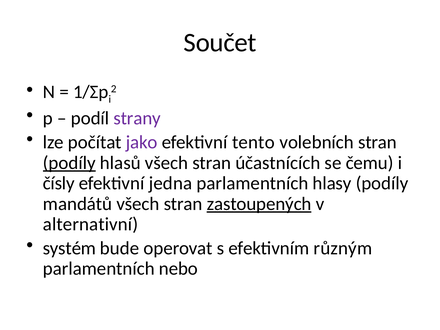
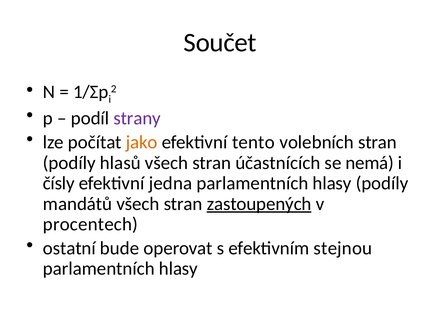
jako colour: purple -> orange
podíly at (69, 163) underline: present -> none
čemu: čemu -> nemá
alternativní: alternativní -> procentech
systém: systém -> ostatní
různým: různým -> stejnou
nebo at (178, 269): nebo -> hlasy
